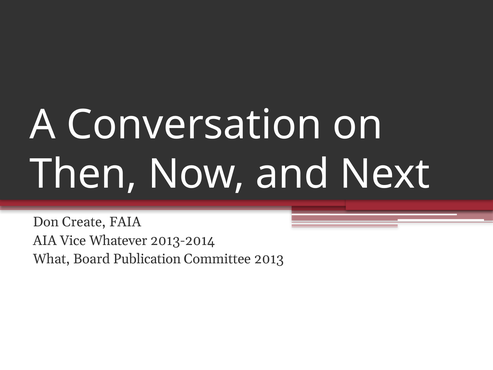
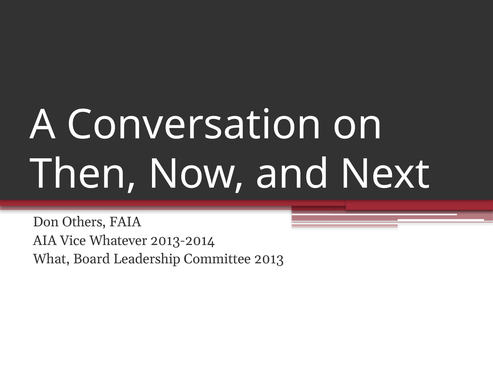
Create: Create -> Others
Publication: Publication -> Leadership
